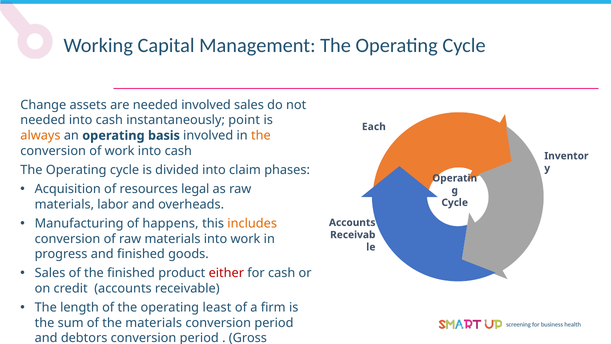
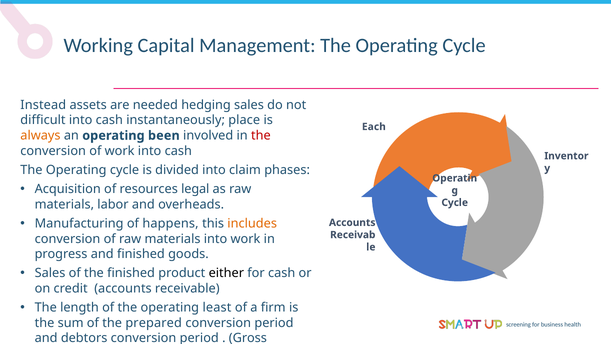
Change: Change -> Instead
needed involved: involved -> hedging
needed at (43, 120): needed -> difficult
point: point -> place
basis: basis -> been
the at (261, 135) colour: orange -> red
either colour: red -> black
the materials: materials -> prepared
